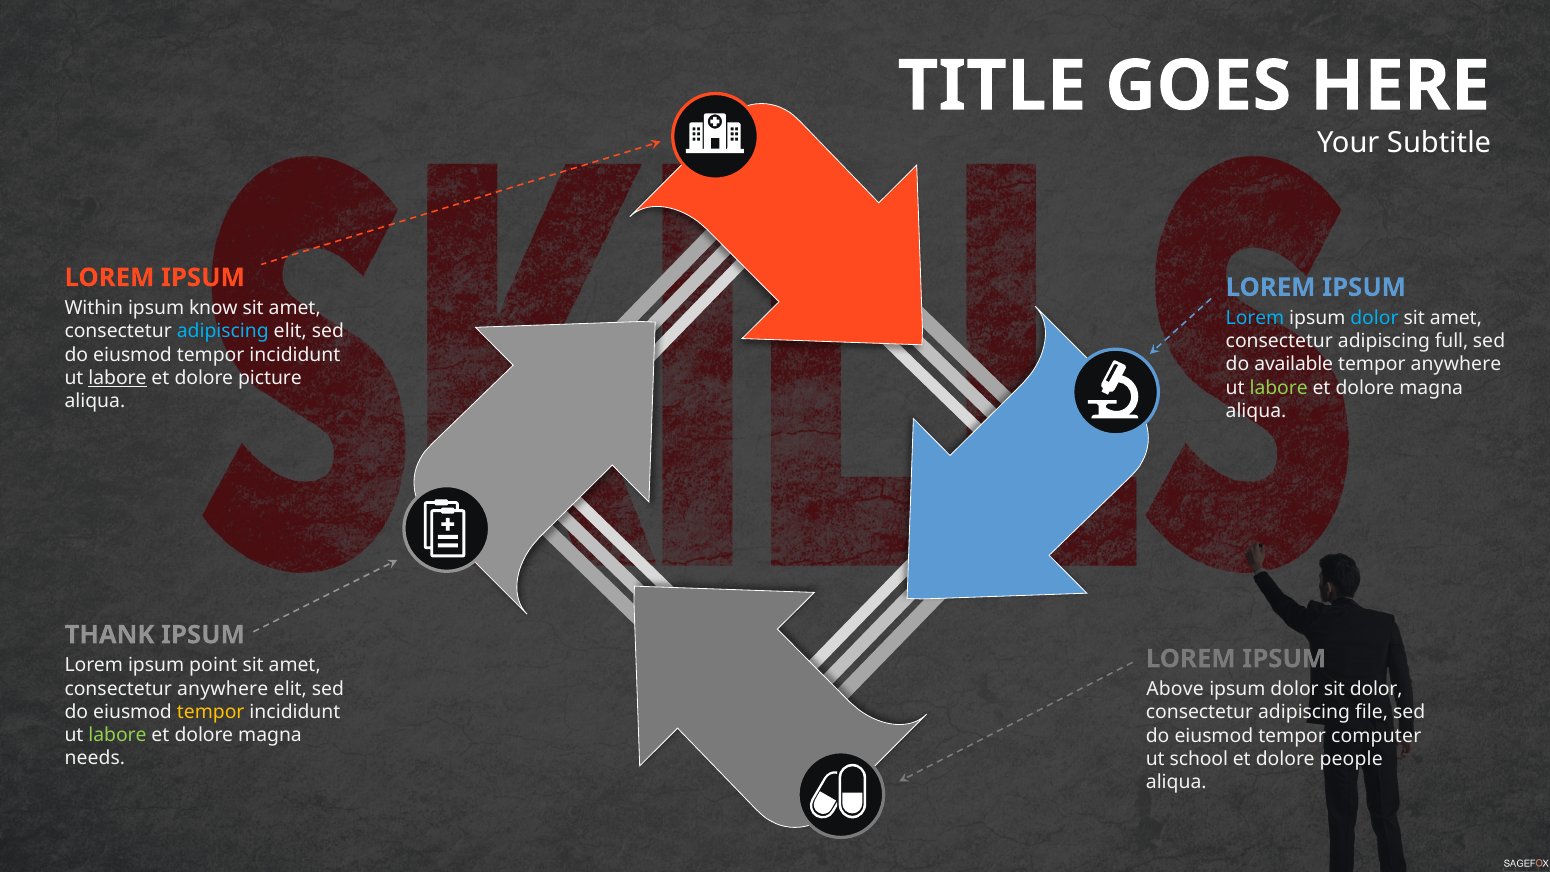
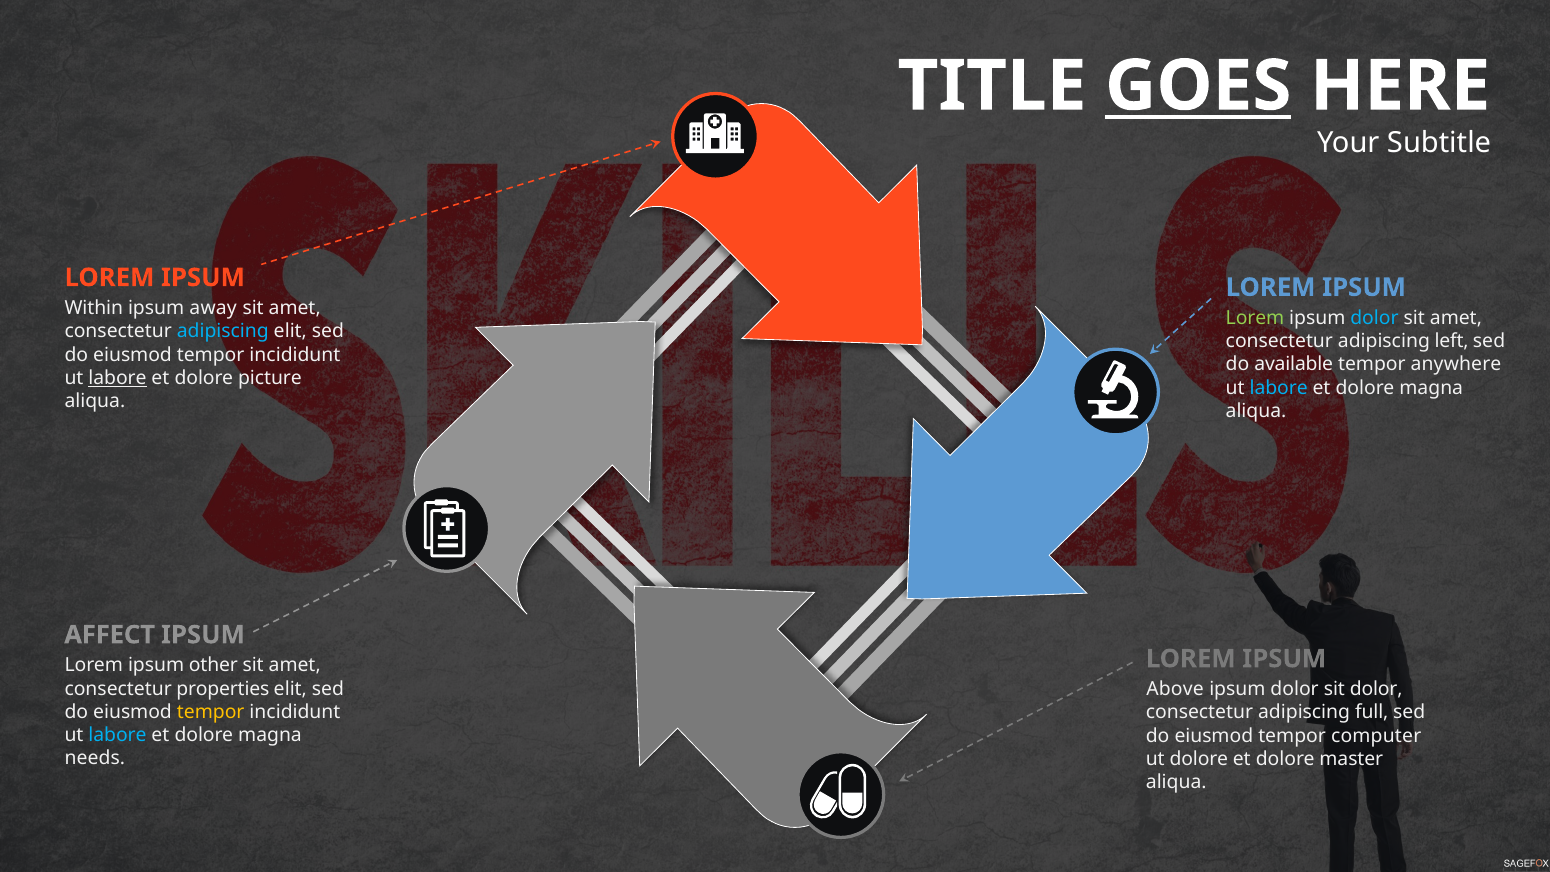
GOES underline: none -> present
know: know -> away
Lorem at (1255, 318) colour: light blue -> light green
full: full -> left
labore at (1279, 388) colour: light green -> light blue
THANK: THANK -> AFFECT
point: point -> other
consectetur anywhere: anywhere -> properties
file: file -> full
labore at (117, 735) colour: light green -> light blue
ut school: school -> dolore
people: people -> master
